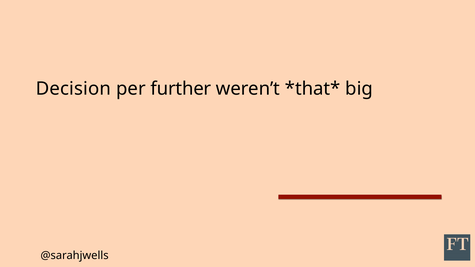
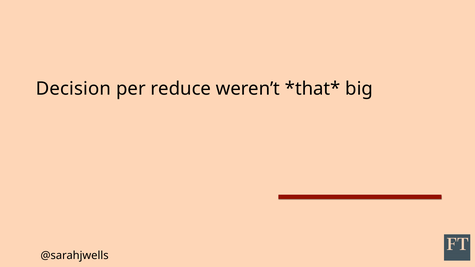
further: further -> reduce
